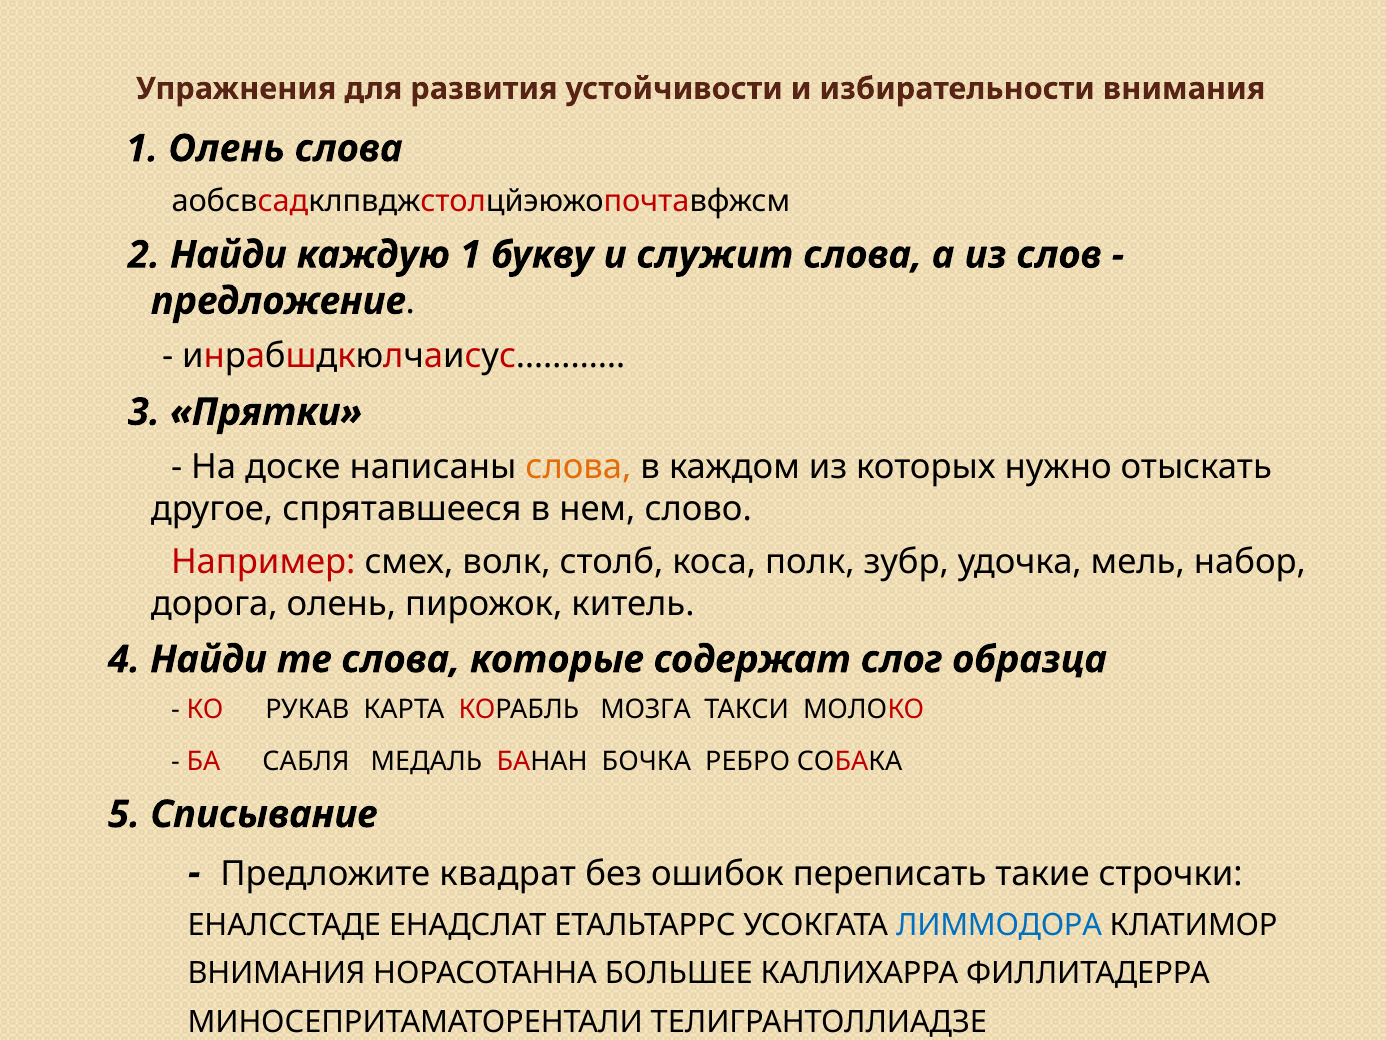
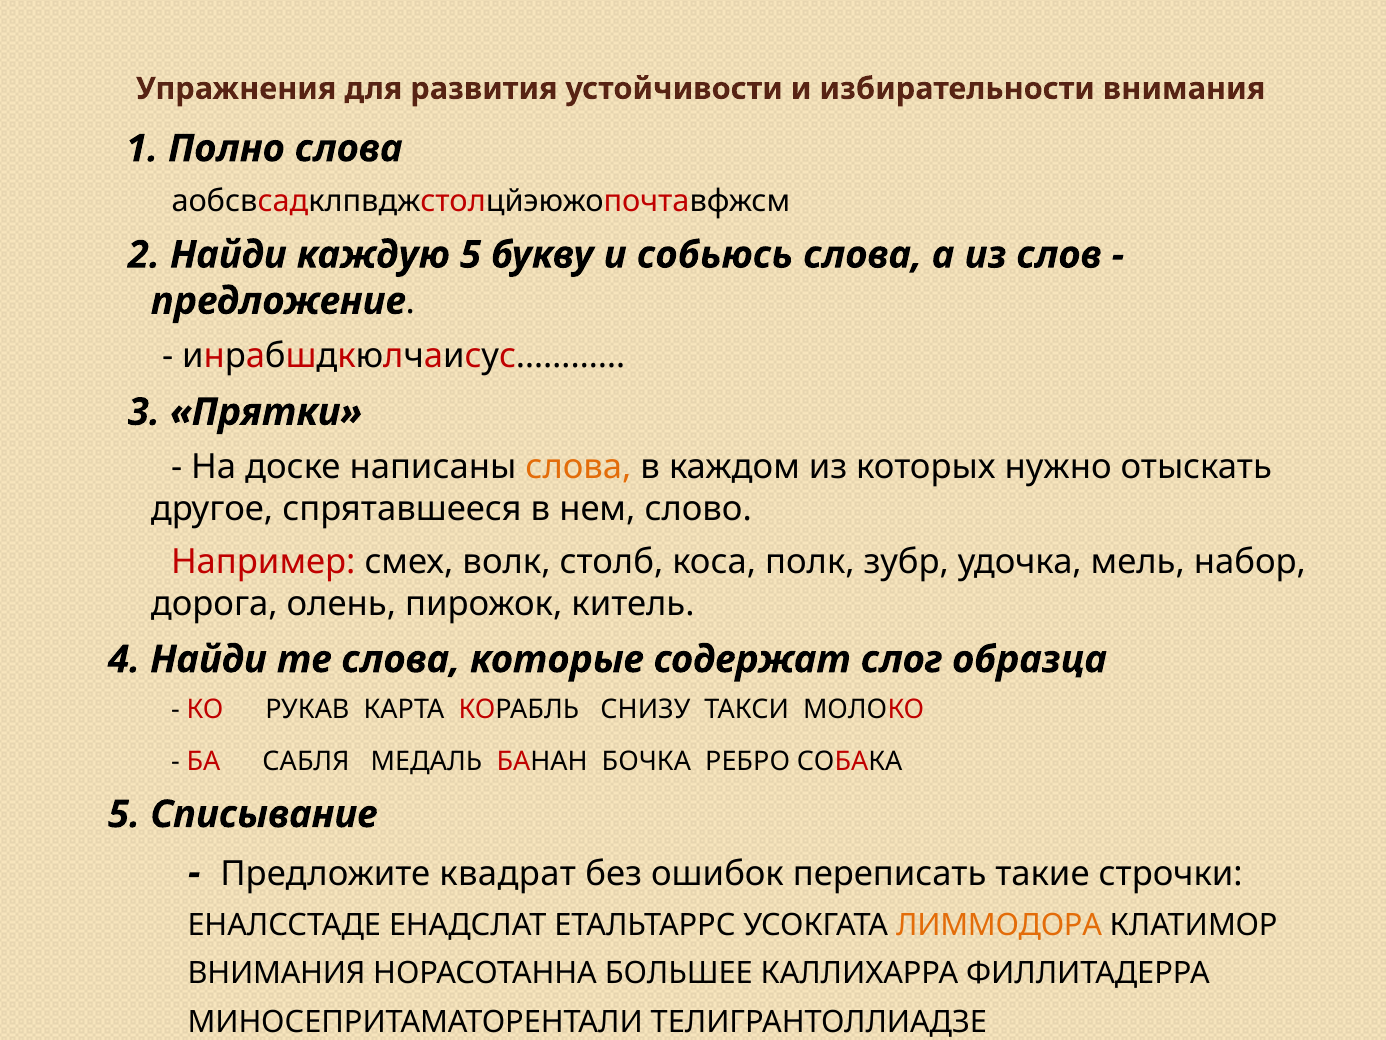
1 Олень: Олень -> Полно
каждую 1: 1 -> 5
служит: служит -> собьюсь
МОЗГА: МОЗГА -> СНИЗУ
ЛИММОДОРА colour: blue -> orange
